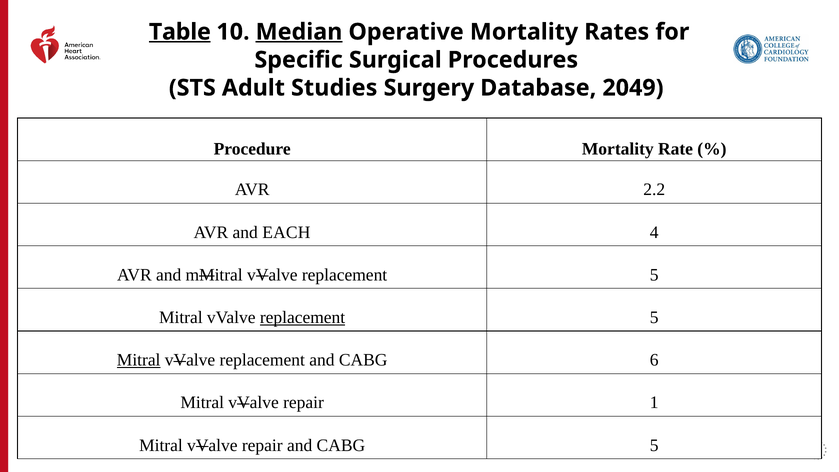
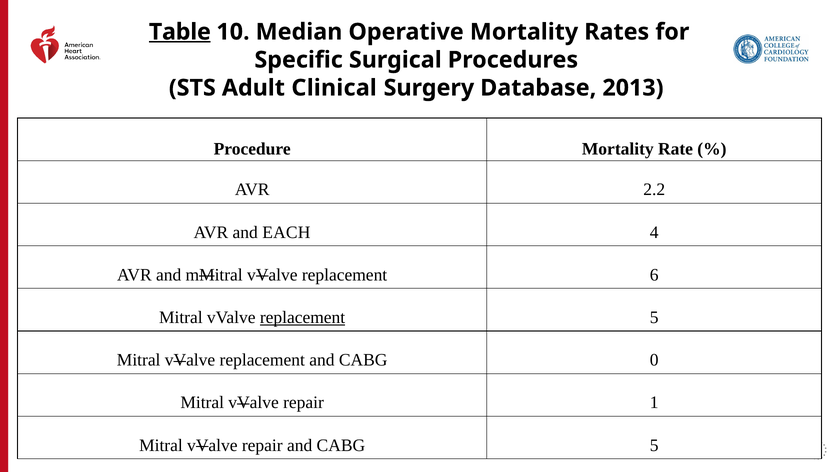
Median underline: present -> none
Studies: Studies -> Clinical
2049: 2049 -> 2013
mMitral vValve replacement 5: 5 -> 6
Mitral at (139, 360) underline: present -> none
6: 6 -> 0
